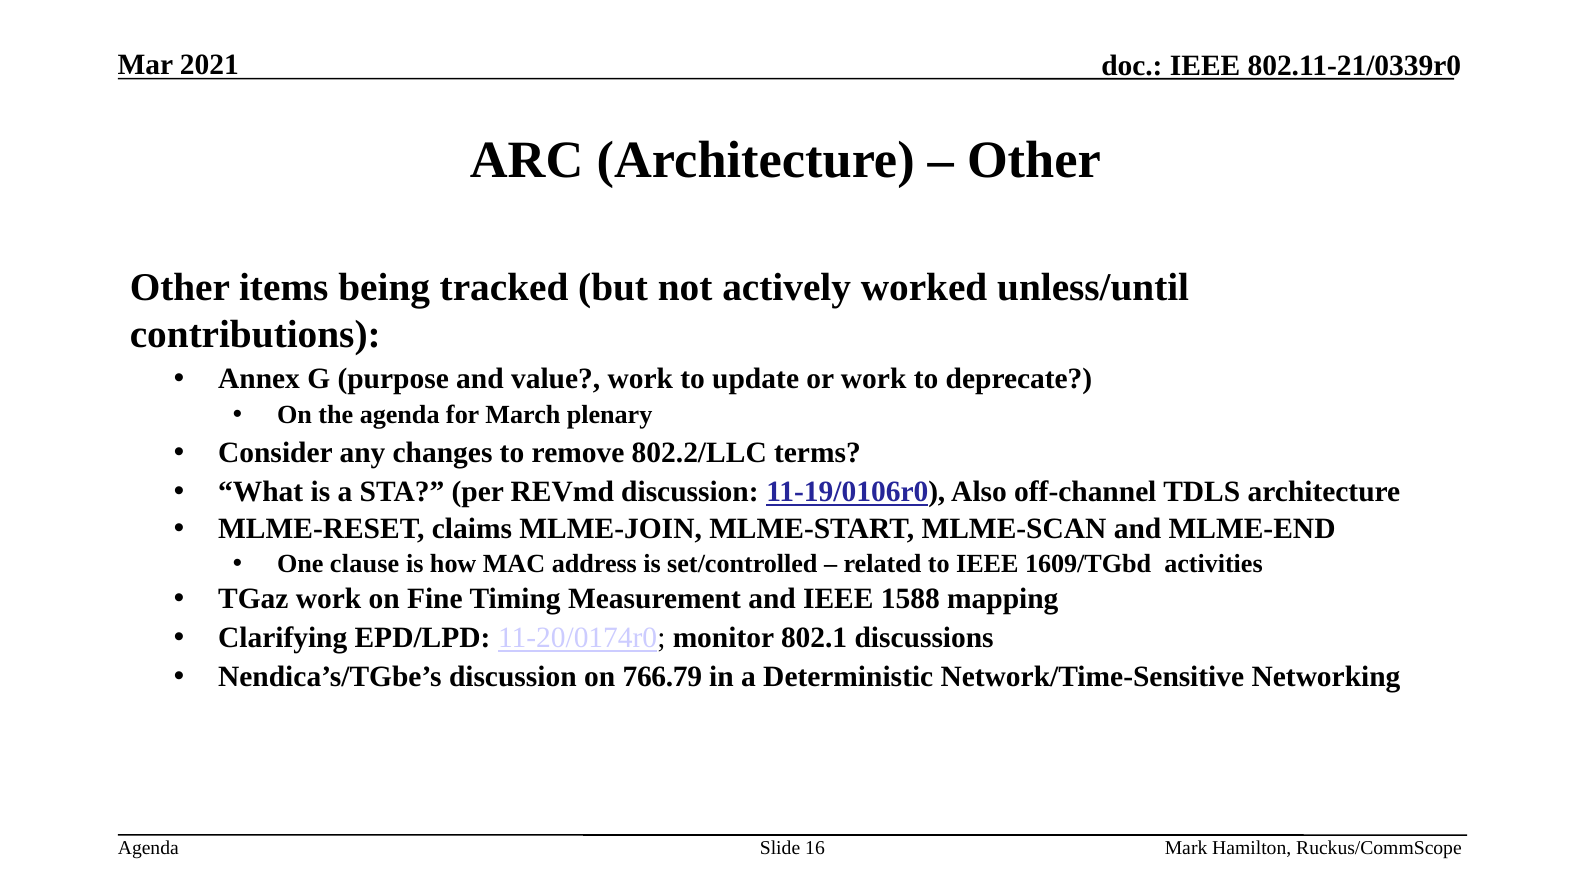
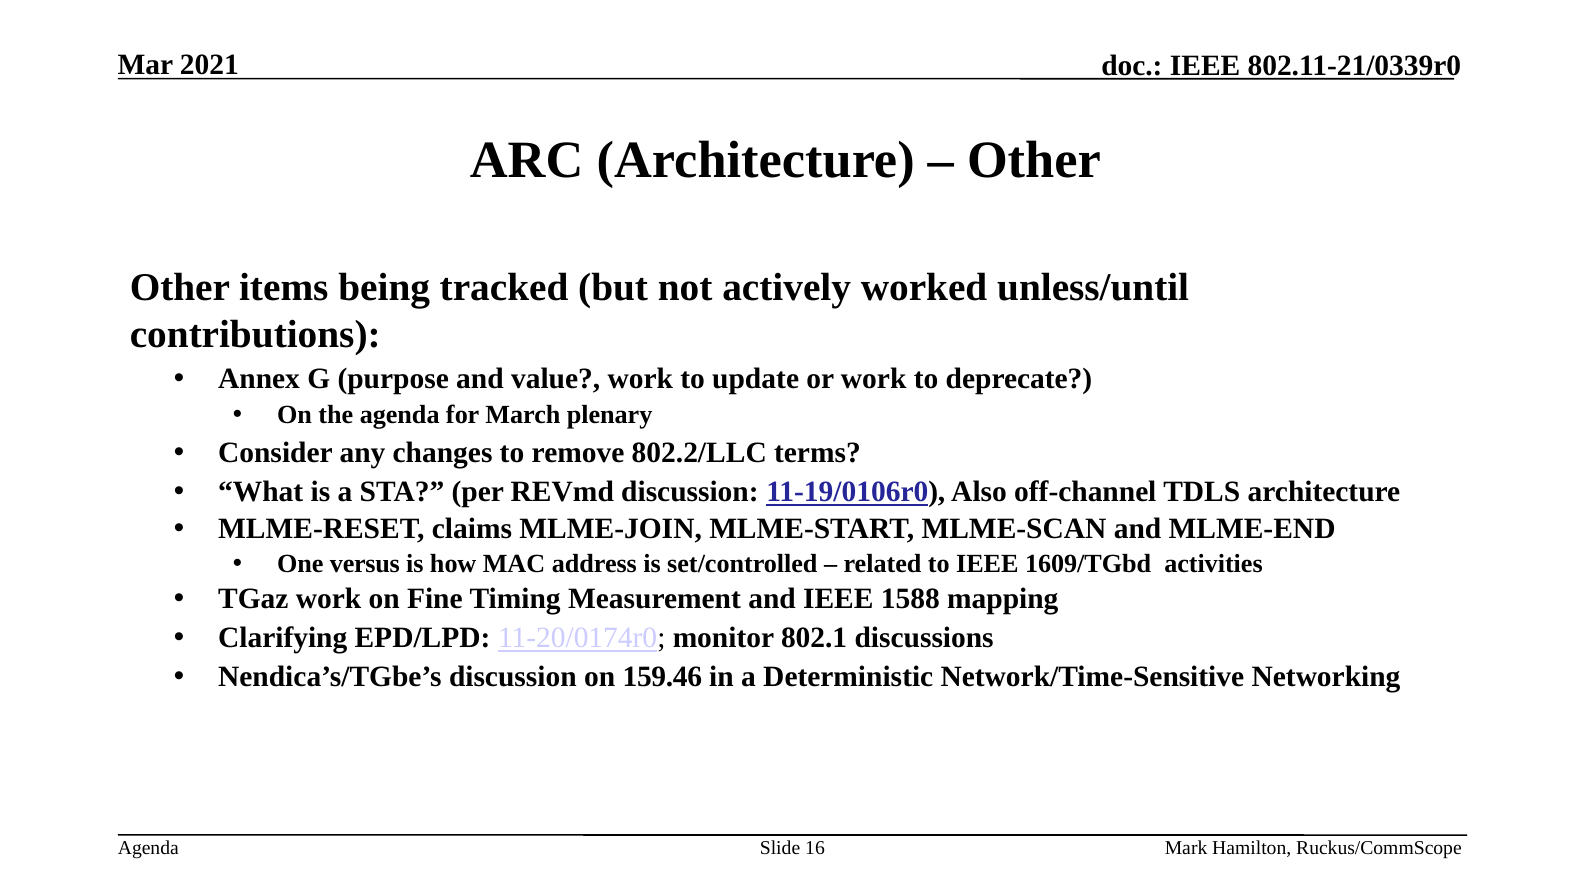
clause: clause -> versus
766.79: 766.79 -> 159.46
